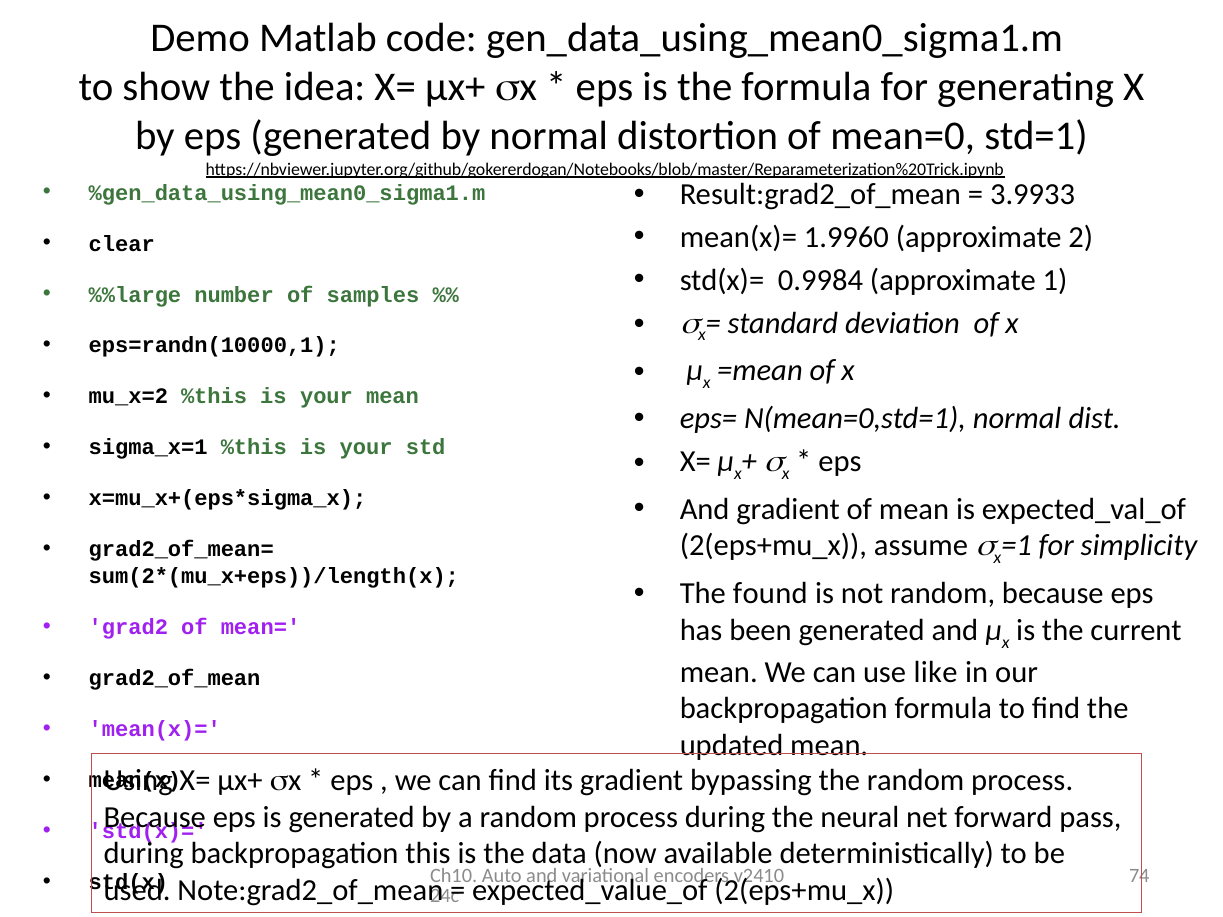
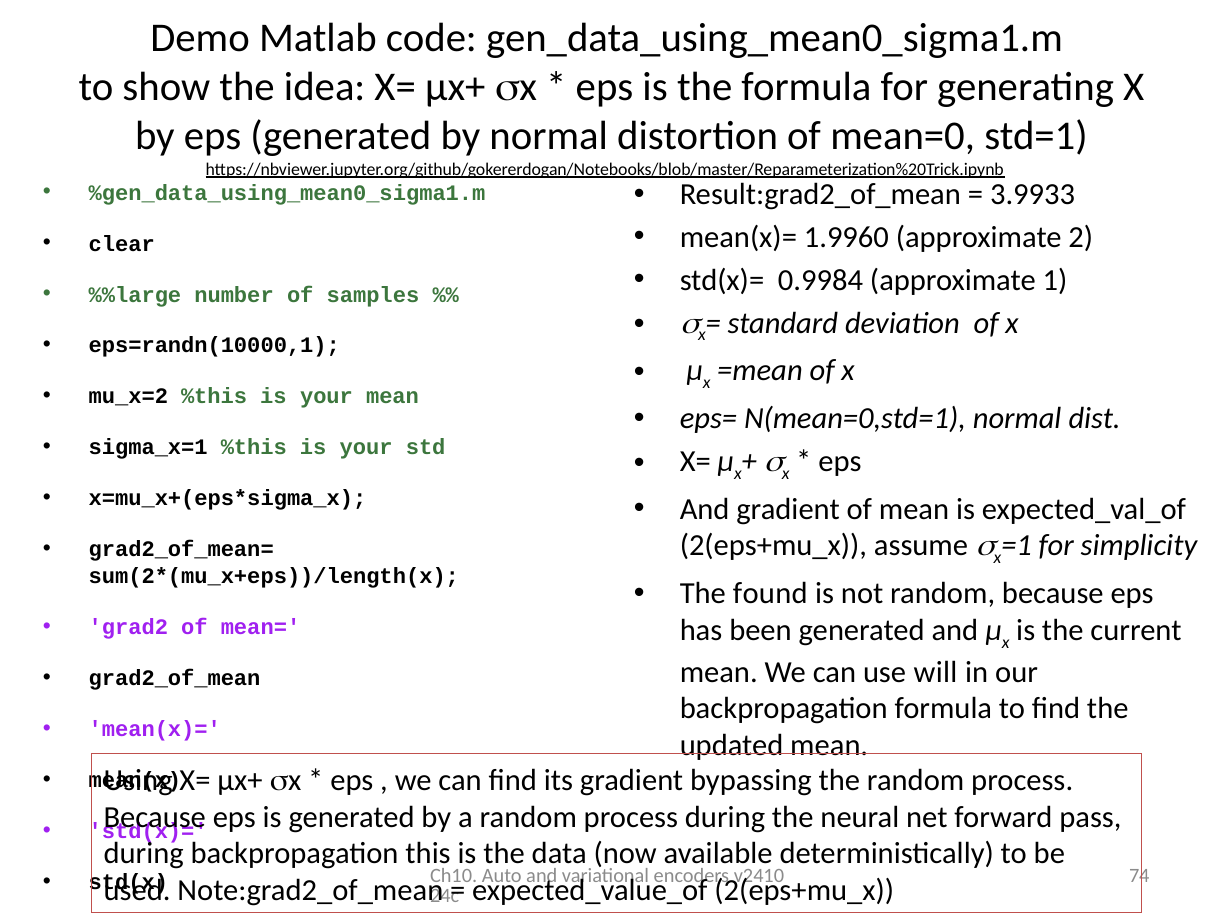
like: like -> will
